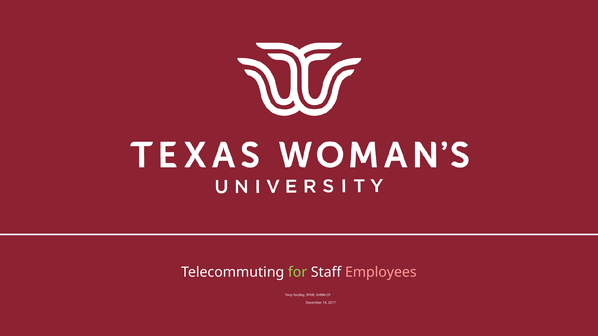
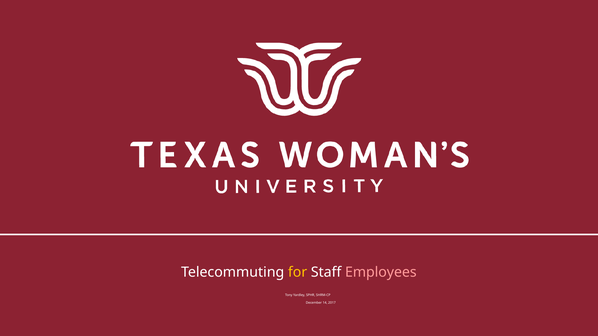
for colour: light green -> yellow
